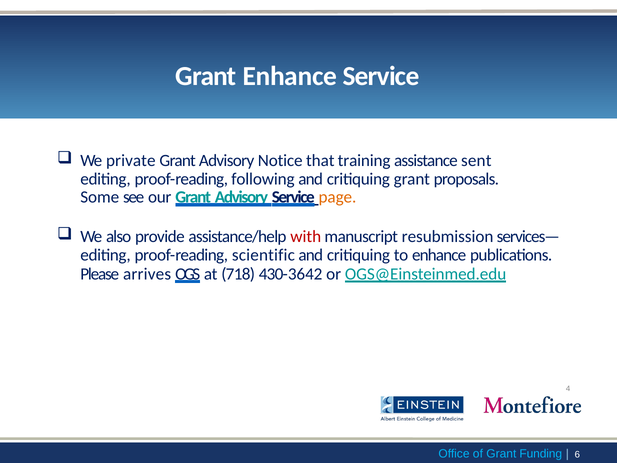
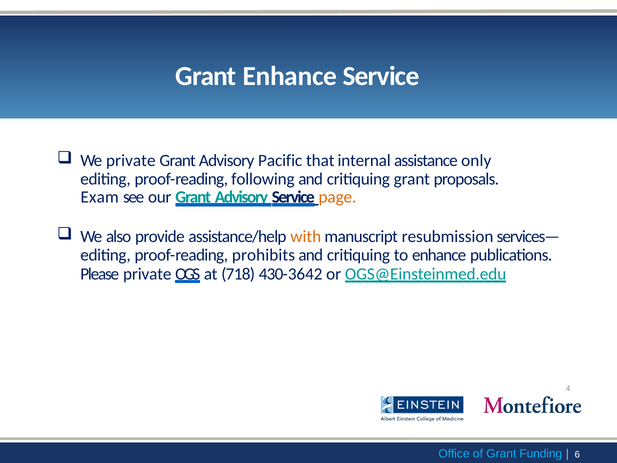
Notice: Notice -> Pacific
training: training -> internal
sent: sent -> only
Some: Some -> Exam
with colour: red -> orange
scientific: scientific -> prohibits
Please arrives: arrives -> private
